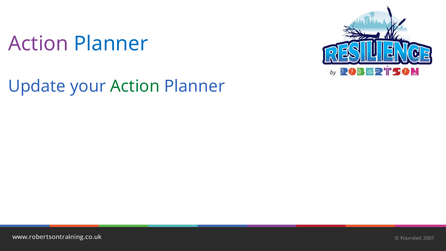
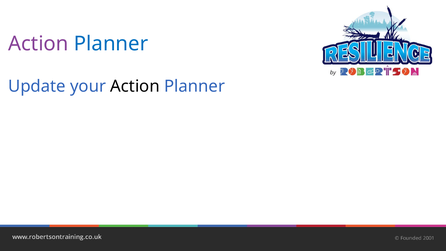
Action at (135, 86) colour: green -> black
